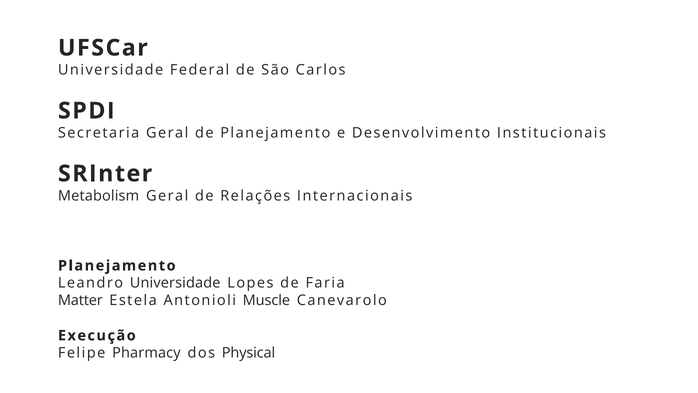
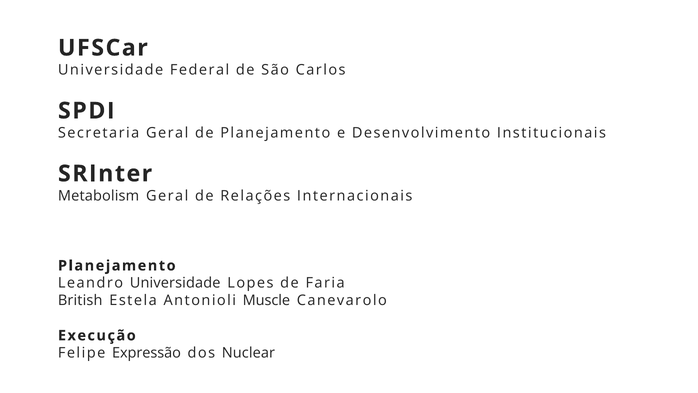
Matter: Matter -> British
Pharmacy: Pharmacy -> Expressão
Physical: Physical -> Nuclear
